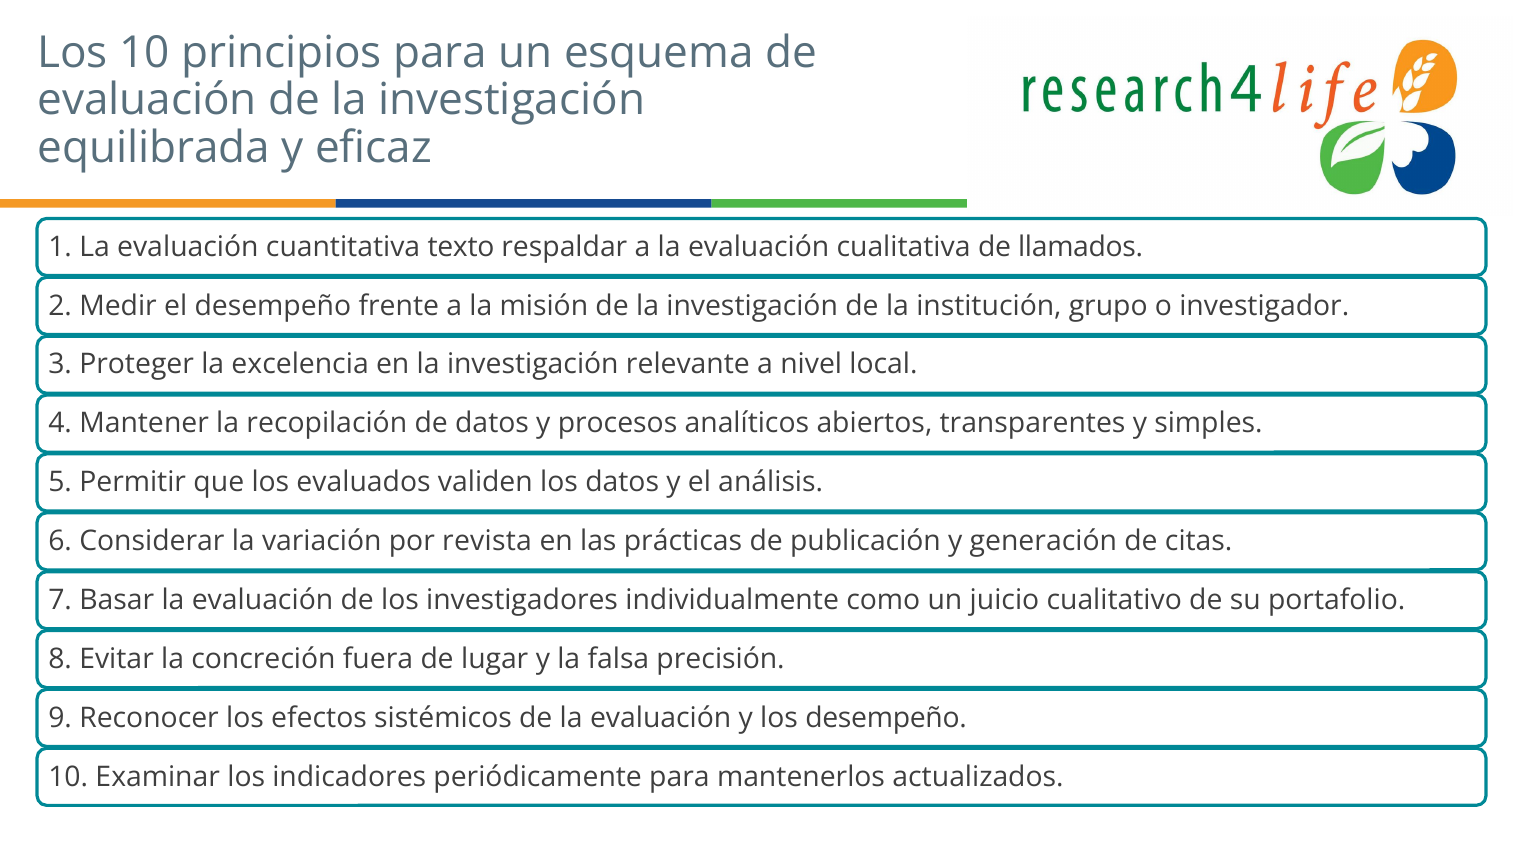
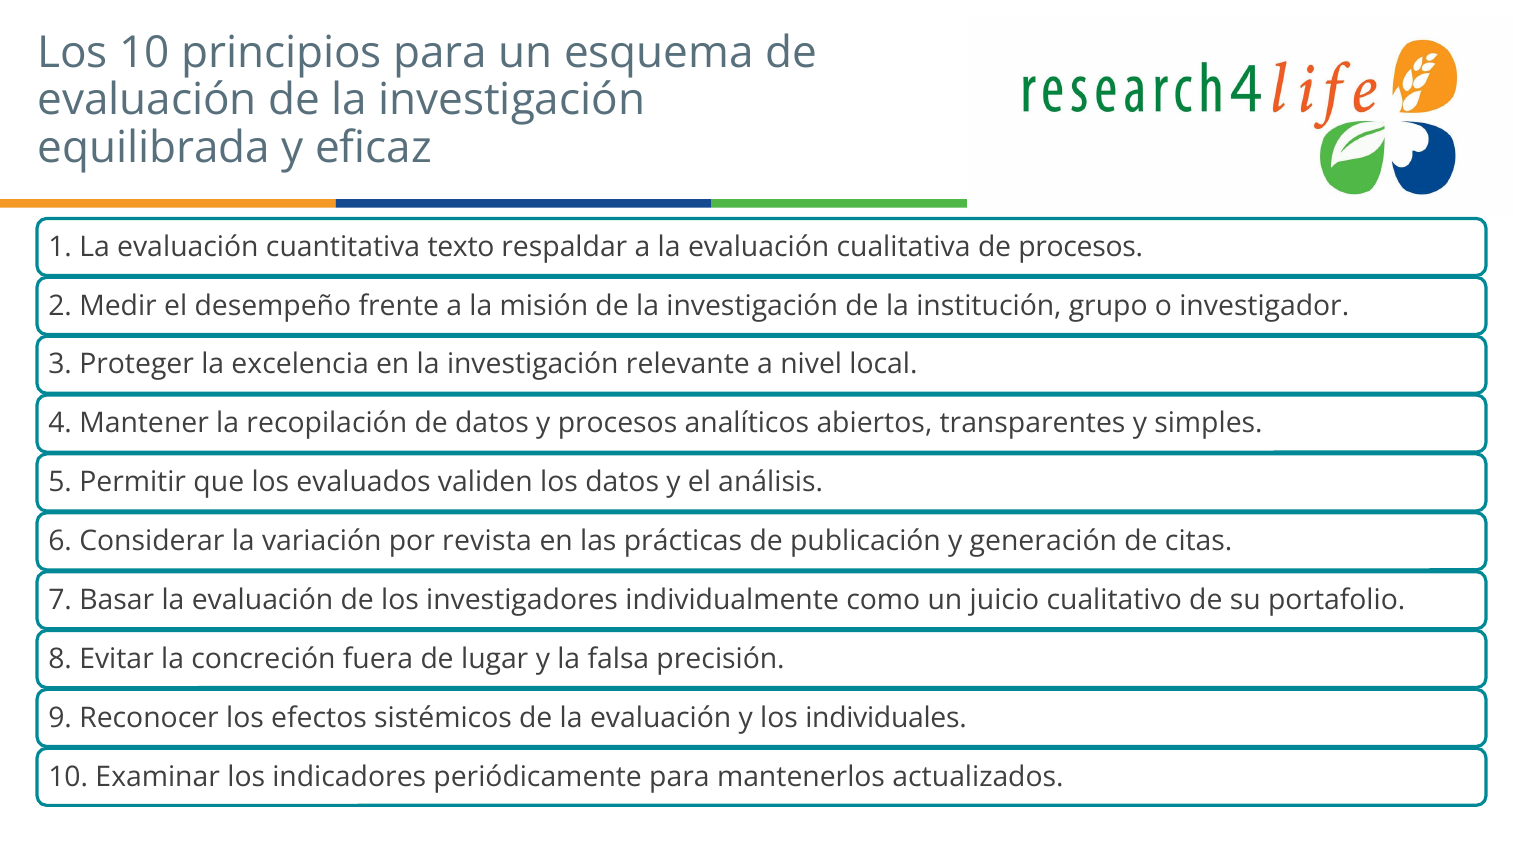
de llamados: llamados -> procesos
los desempeño: desempeño -> individuales
